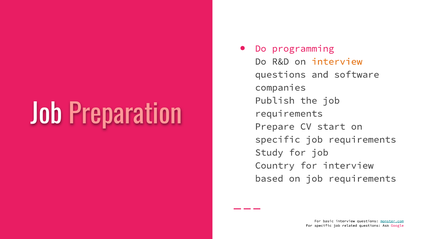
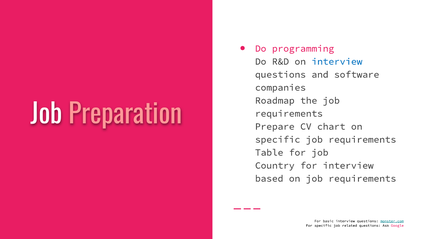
interview at (337, 62) colour: orange -> blue
Publish: Publish -> Roadmap
start: start -> chart
Study: Study -> Table
